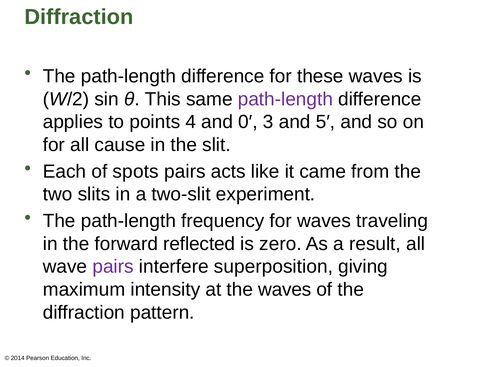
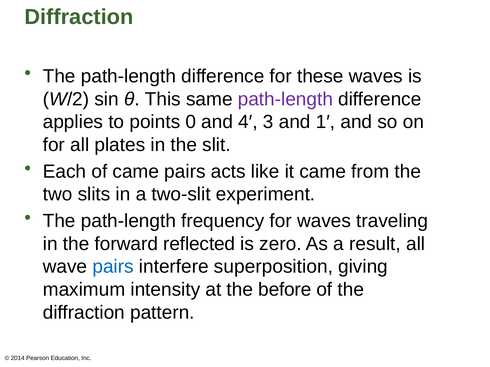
4: 4 -> 0
0′: 0′ -> 4′
5′: 5′ -> 1′
cause: cause -> plates
of spots: spots -> came
pairs at (113, 267) colour: purple -> blue
the waves: waves -> before
